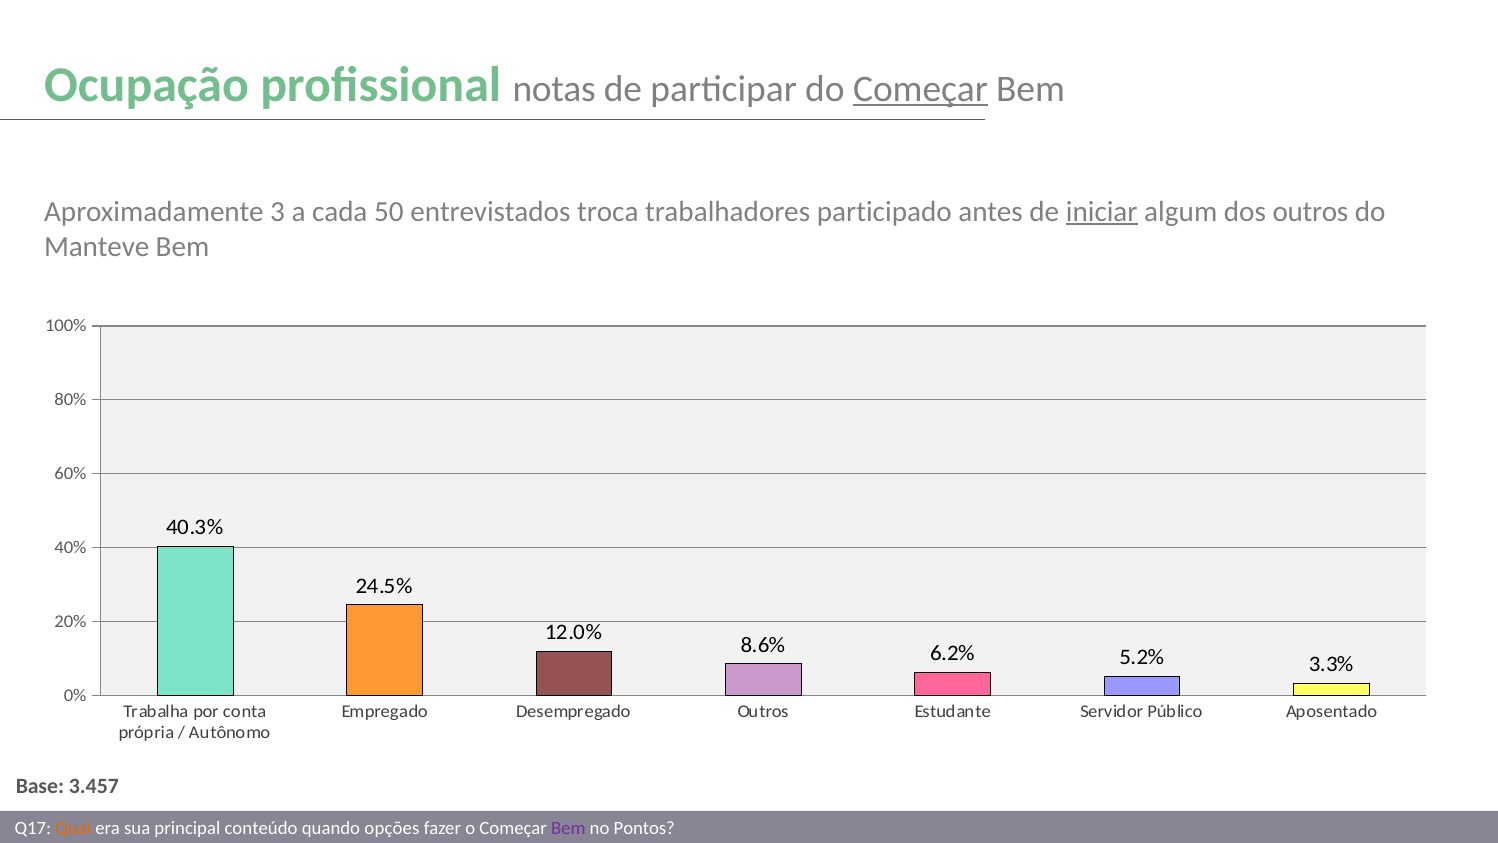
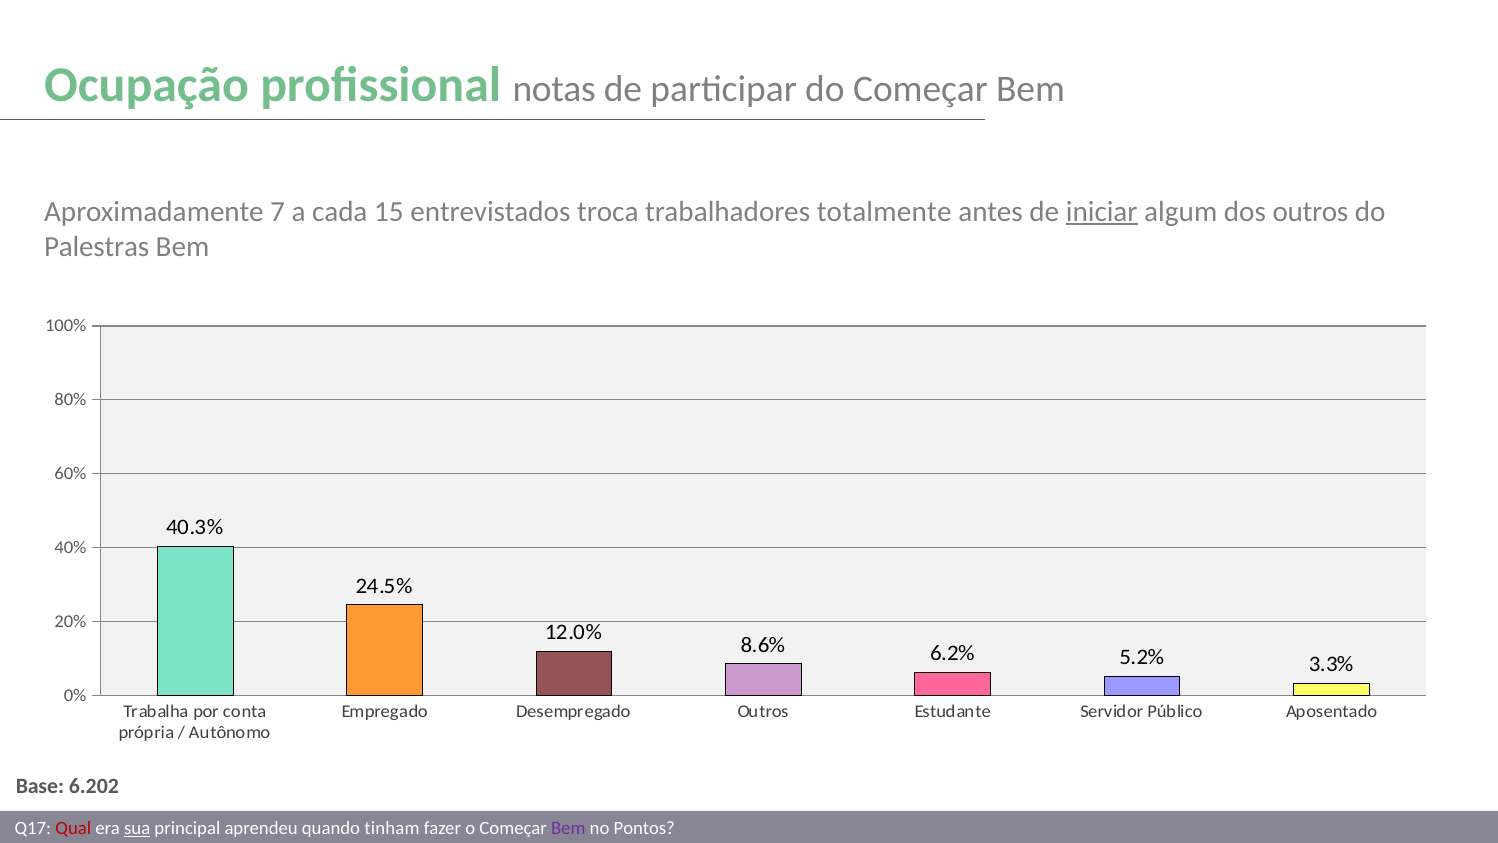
Começar at (920, 89) underline: present -> none
3: 3 -> 7
50: 50 -> 15
participado: participado -> totalmente
Manteve: Manteve -> Palestras
3.457: 3.457 -> 6.202
Qual colour: orange -> red
sua underline: none -> present
conteúdo: conteúdo -> aprendeu
opções: opções -> tinham
